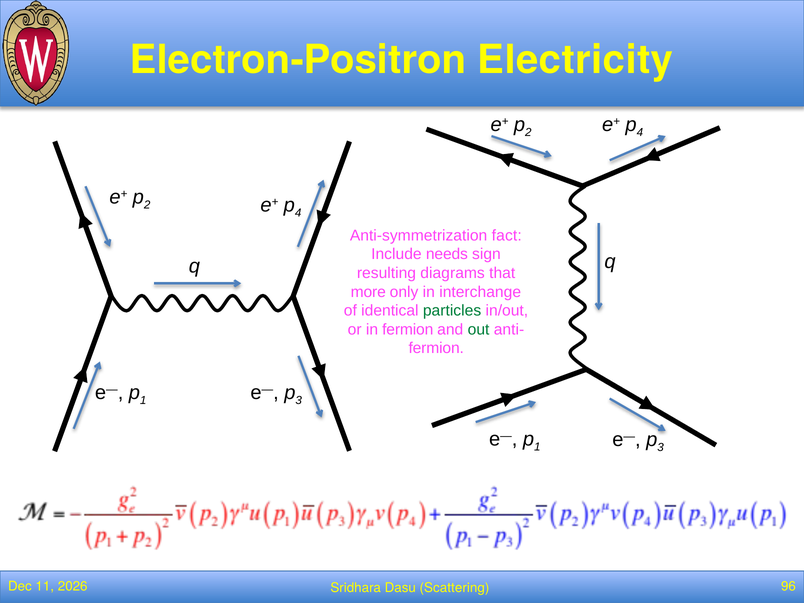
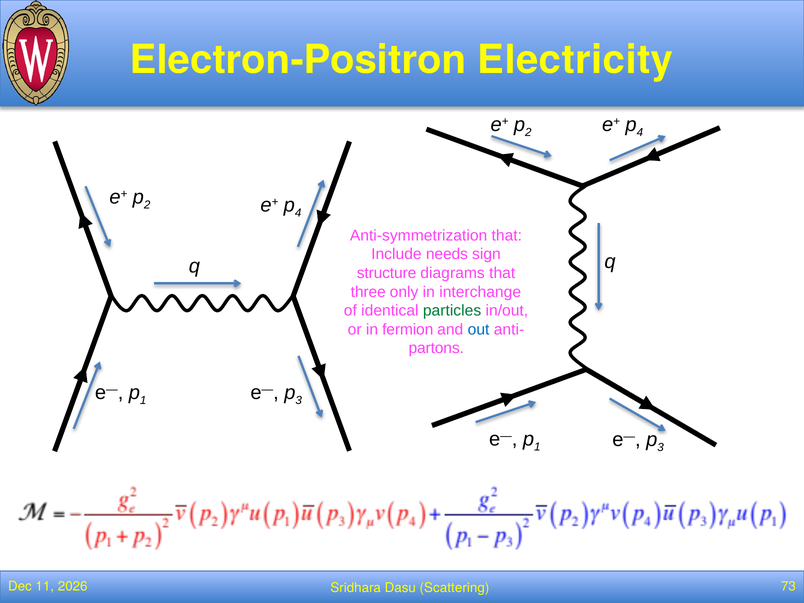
Anti-symmetrization fact: fact -> that
resulting: resulting -> structure
more: more -> three
out colour: green -> blue
fermion at (436, 348): fermion -> partons
96: 96 -> 73
